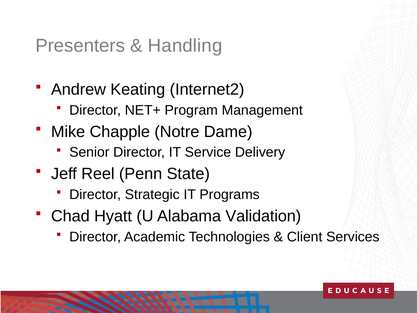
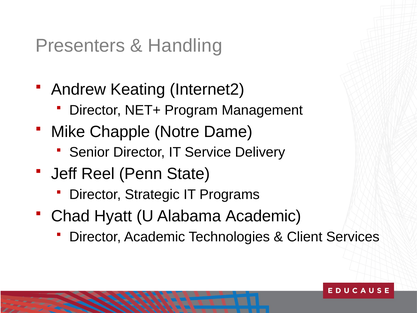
Alabama Validation: Validation -> Academic
